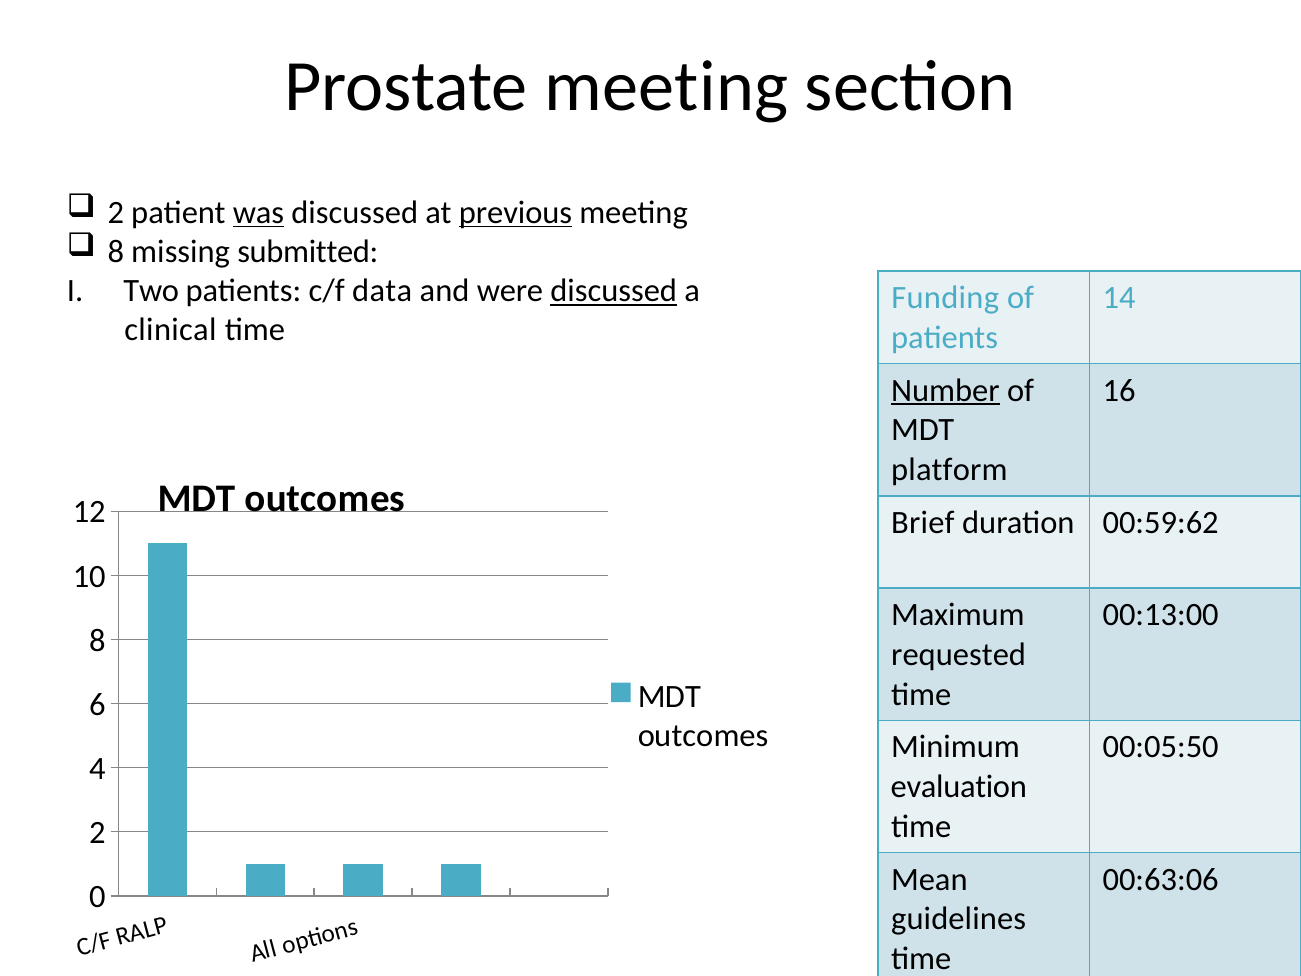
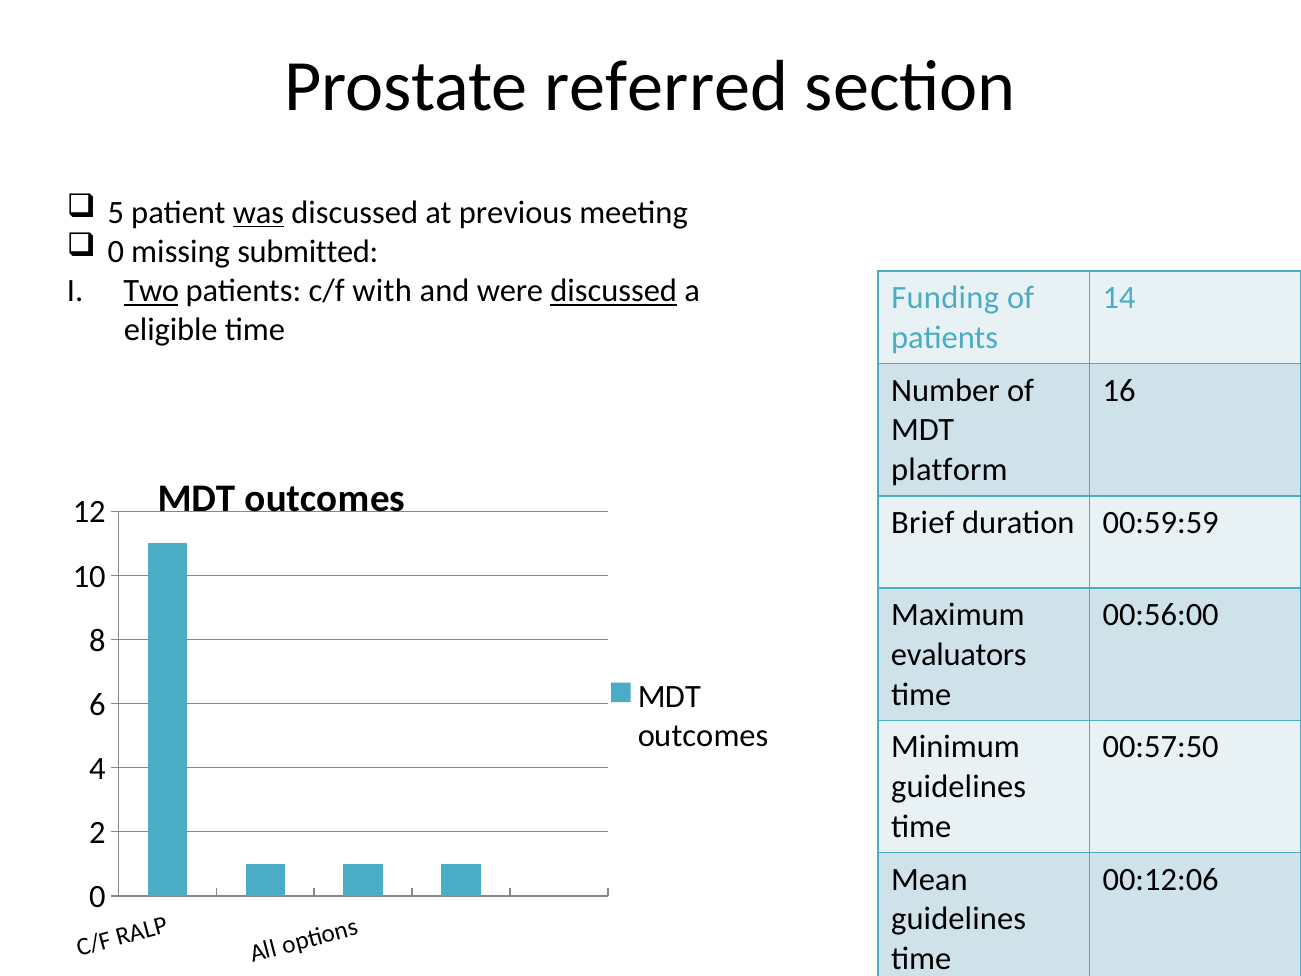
Prostate meeting: meeting -> referred
2 at (116, 212): 2 -> 5
previous underline: present -> none
8 at (116, 251): 8 -> 0
Two underline: none -> present
data: data -> with
clinical: clinical -> eligible
Number underline: present -> none
00:59:62: 00:59:62 -> 00:59:59
00:13:00: 00:13:00 -> 00:56:00
requested: requested -> evaluators
00:05:50: 00:05:50 -> 00:57:50
evaluation at (959, 787): evaluation -> guidelines
00:63:06: 00:63:06 -> 00:12:06
